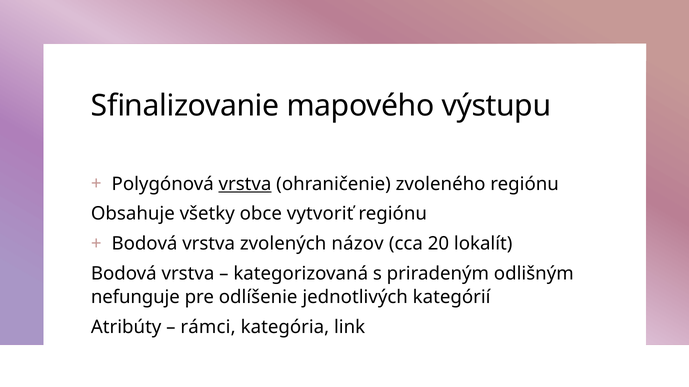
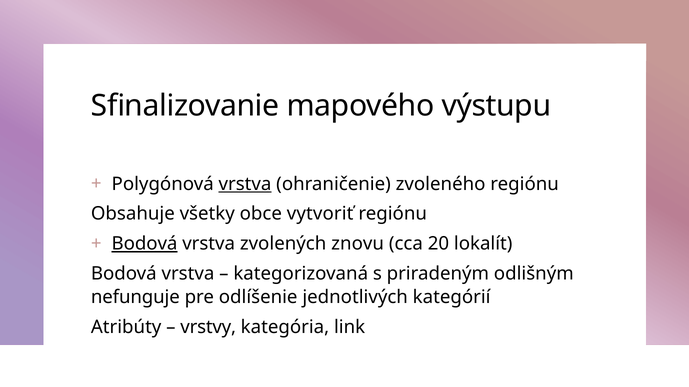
Bodová at (145, 244) underline: none -> present
názov: názov -> znovu
rámci: rámci -> vrstvy
